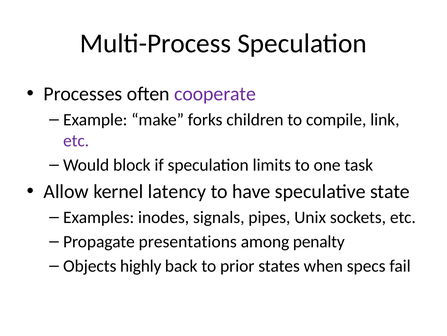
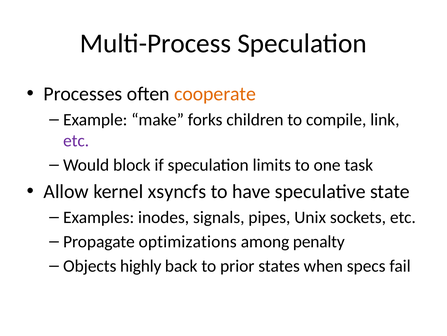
cooperate colour: purple -> orange
latency: latency -> xsyncfs
presentations: presentations -> optimizations
